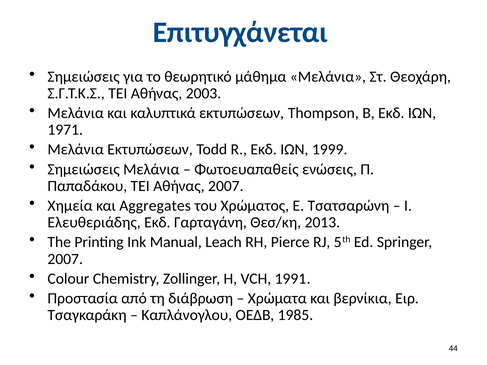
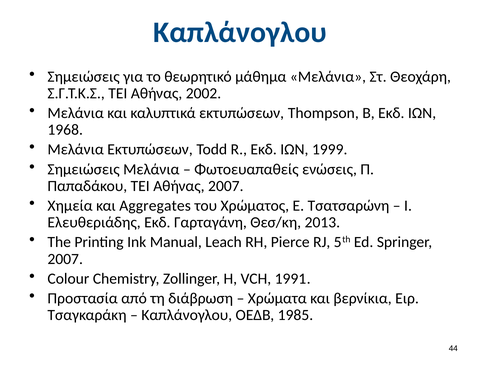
Επιτυγχάνεται at (240, 32): Επιτυγχάνεται -> Καπλάνογλου
2003: 2003 -> 2002
1971: 1971 -> 1968
